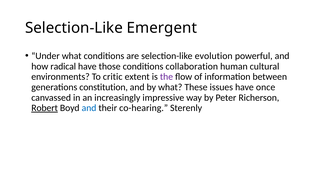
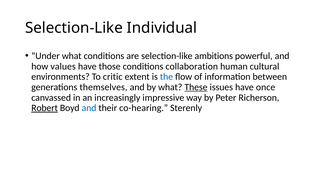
Emergent: Emergent -> Individual
evolution: evolution -> ambitions
radical: radical -> values
the colour: purple -> blue
constitution: constitution -> themselves
These underline: none -> present
